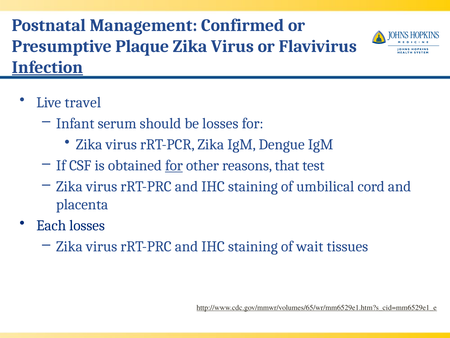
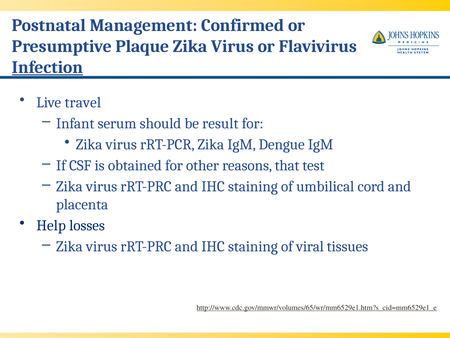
be losses: losses -> result
for at (174, 165) underline: present -> none
Each: Each -> Help
wait: wait -> viral
